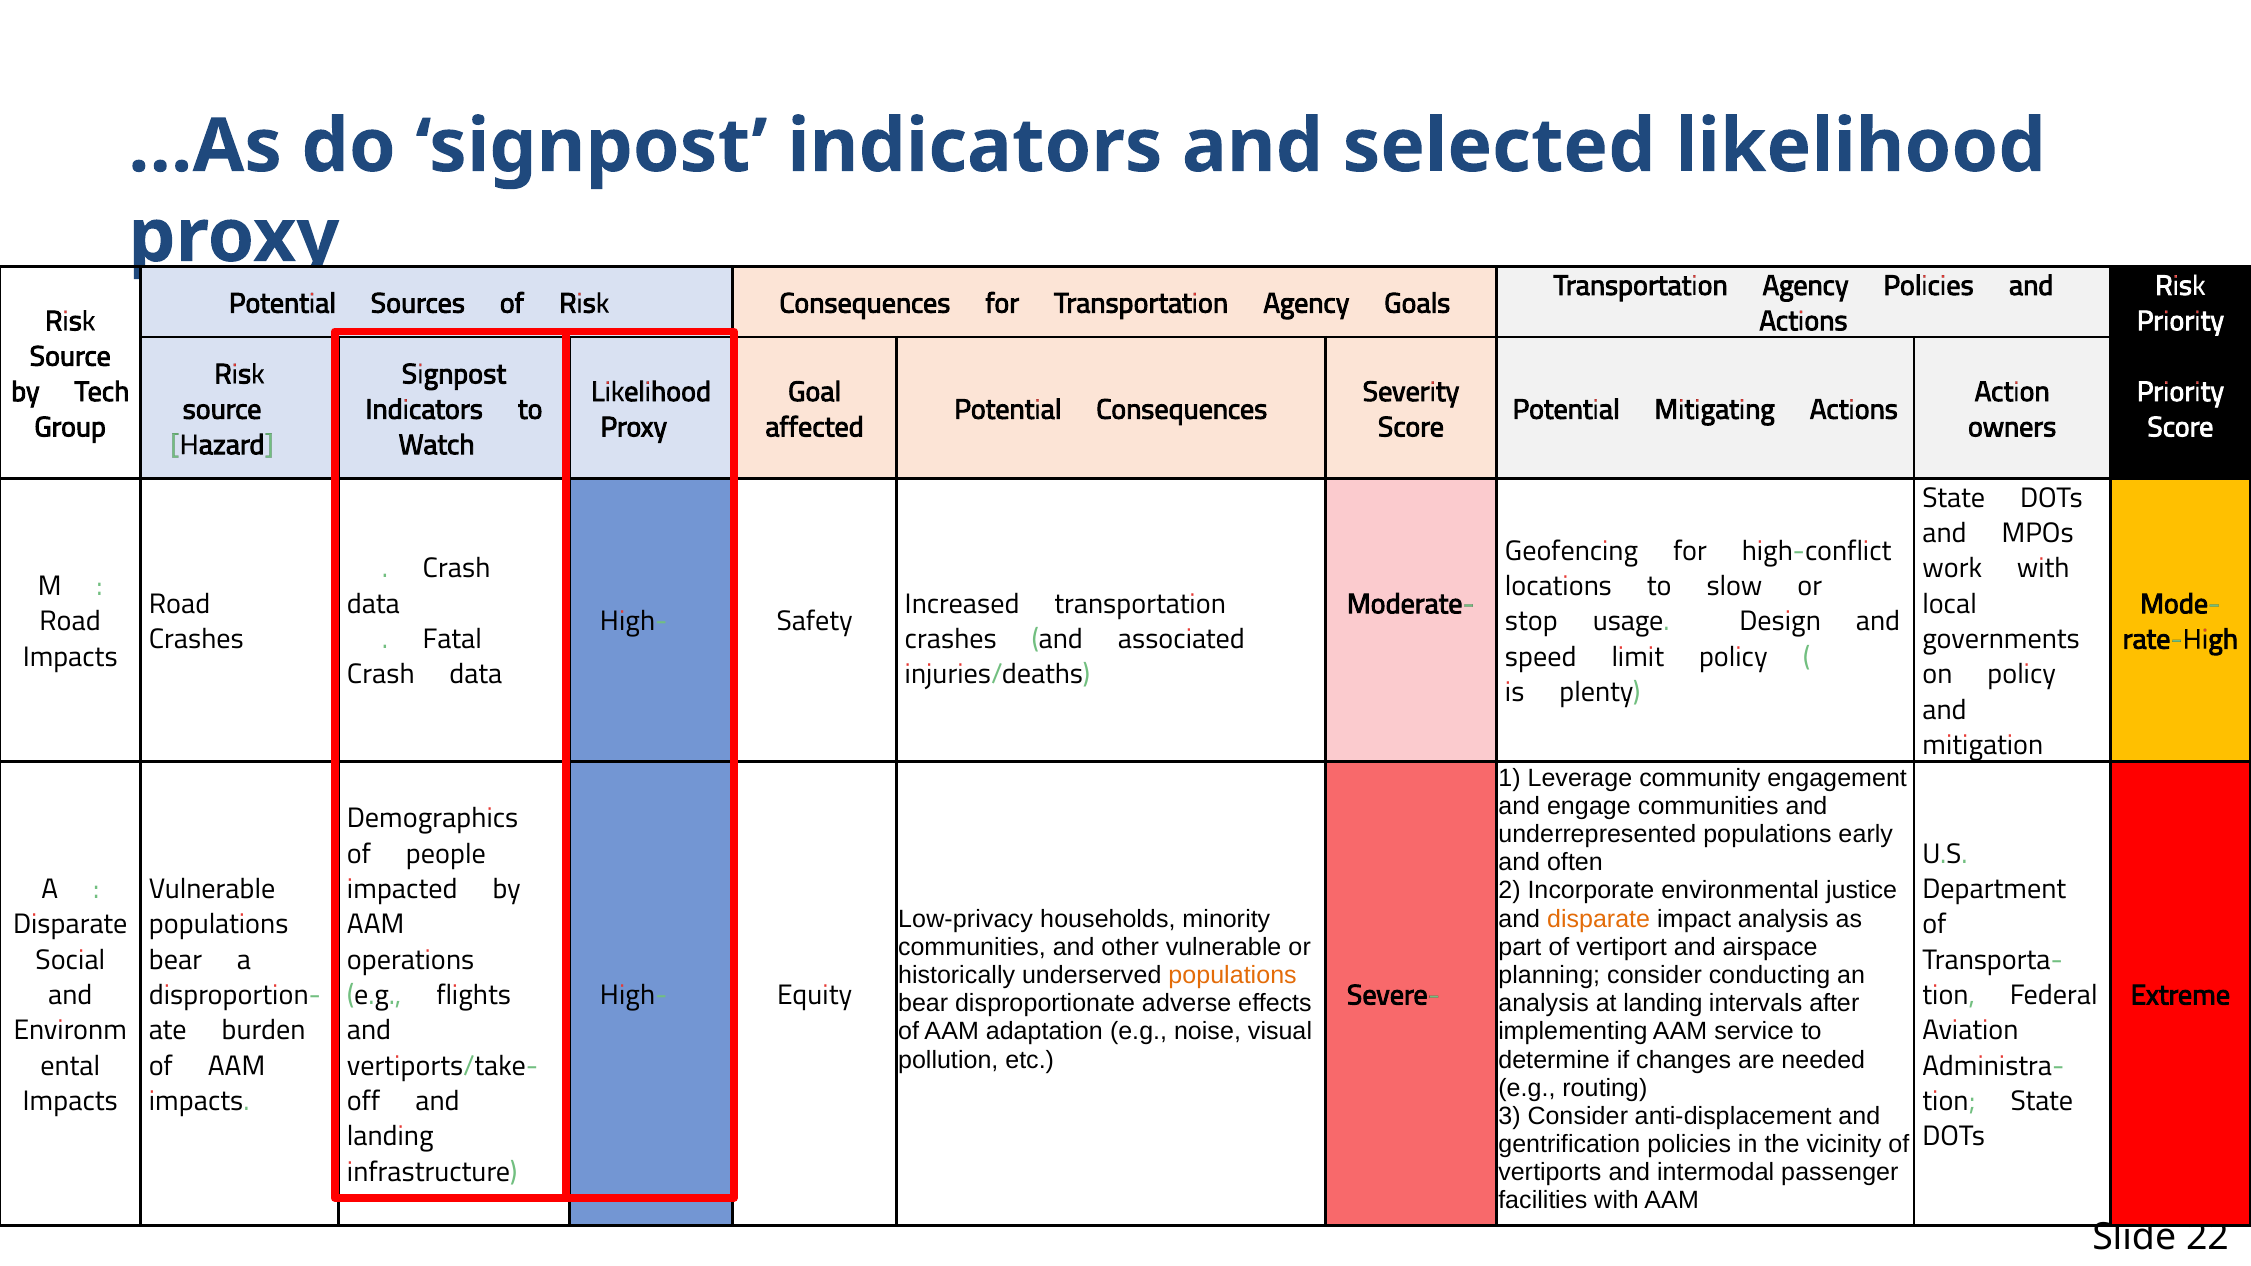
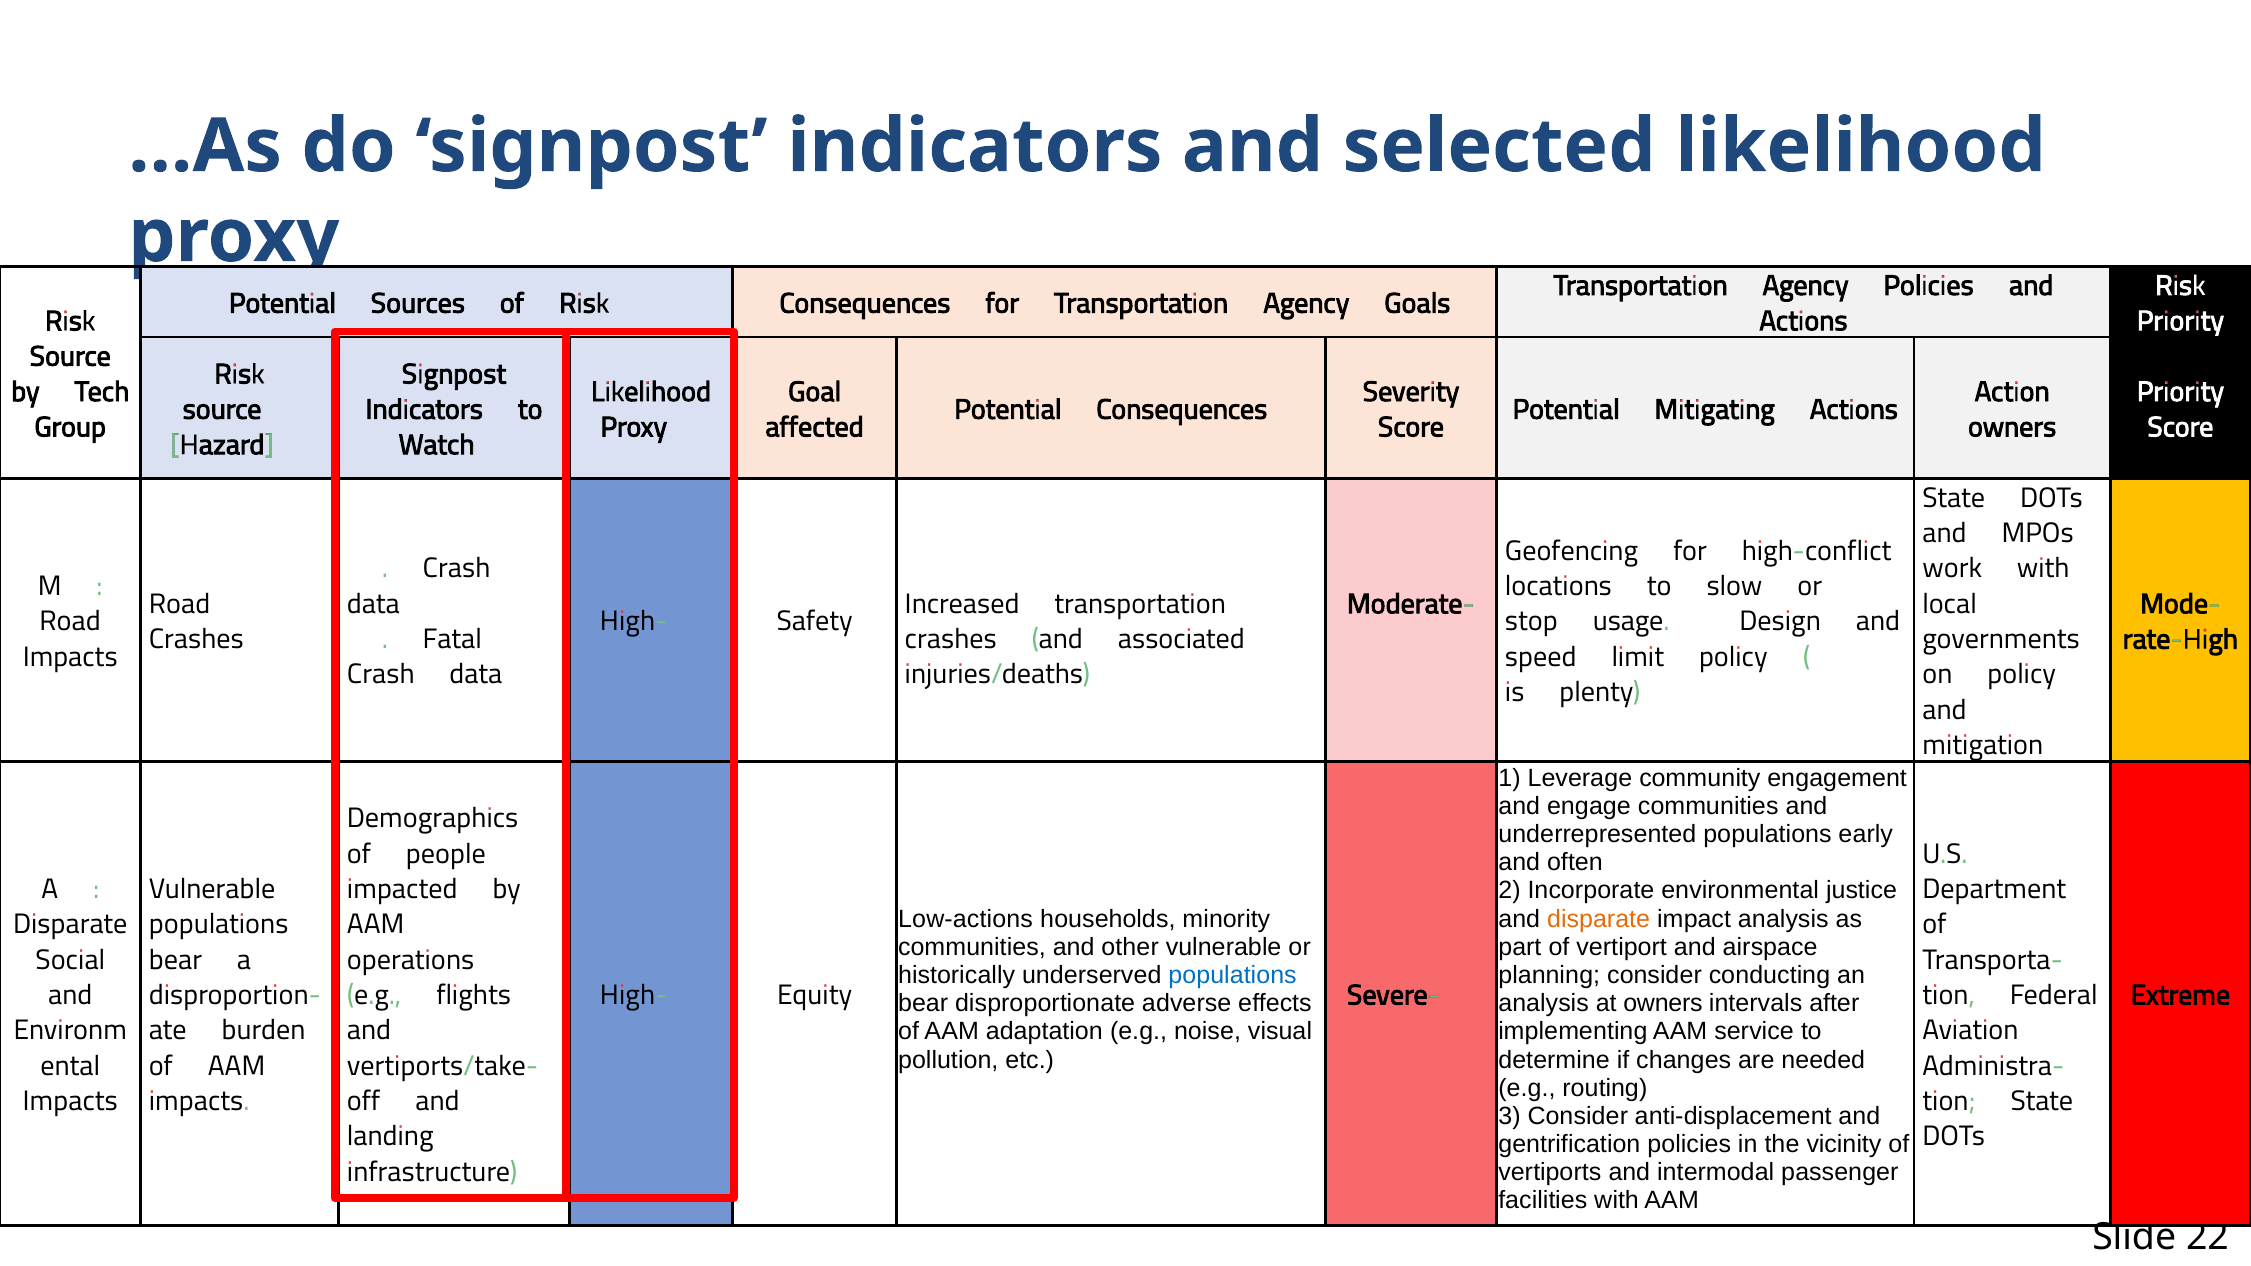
Low-privacy: Low-privacy -> Low-actions
populations at (1233, 975) colour: orange -> blue
at landing: landing -> owners
